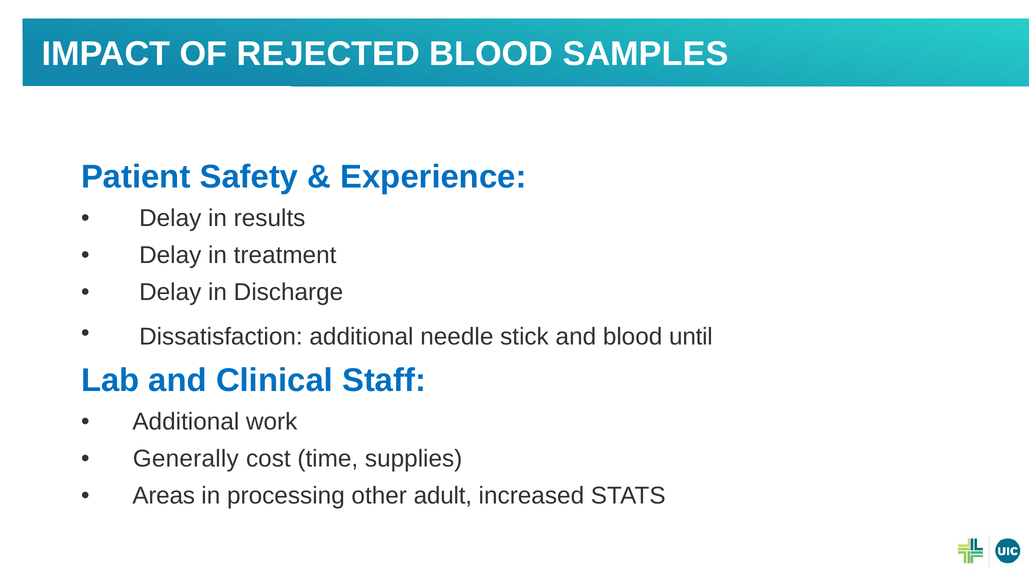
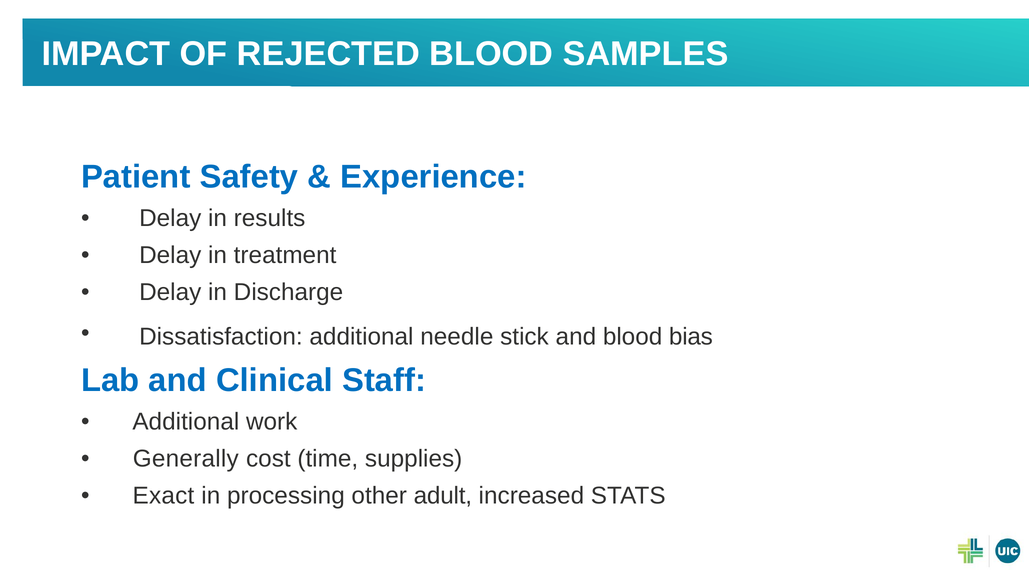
until: until -> bias
Areas: Areas -> Exact
